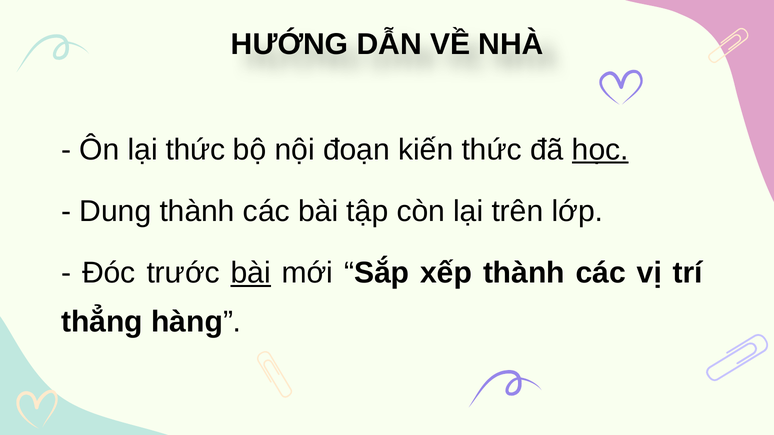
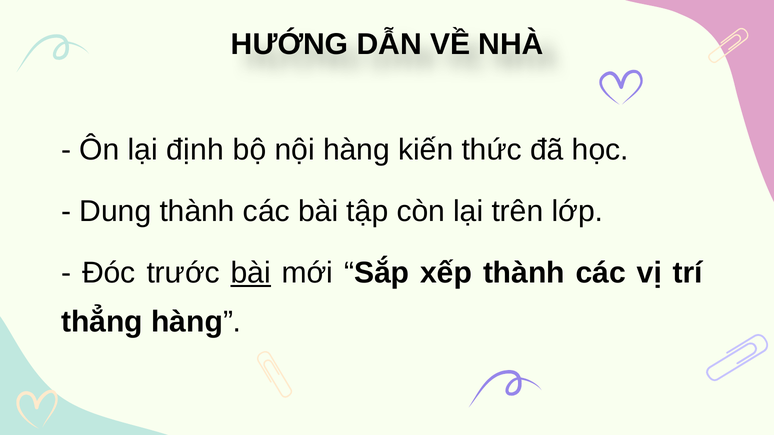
lại thức: thức -> định
nội đoạn: đoạn -> hàng
học underline: present -> none
